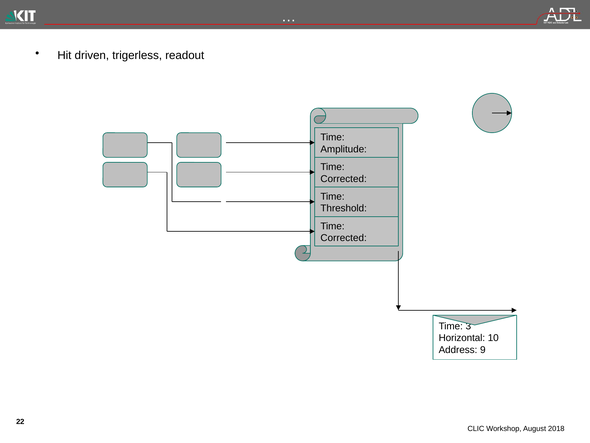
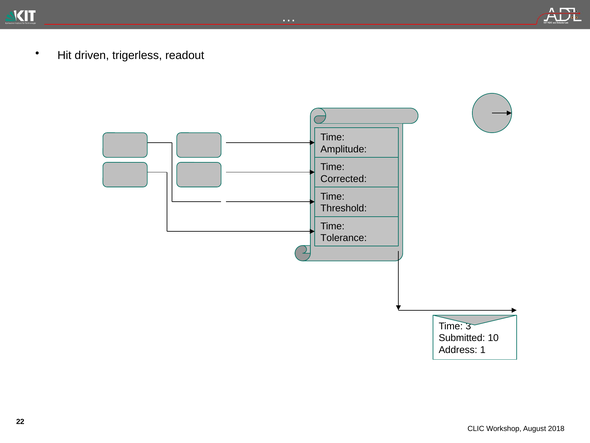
Corrected at (344, 238): Corrected -> Tolerance
Horizontal: Horizontal -> Submitted
9: 9 -> 1
